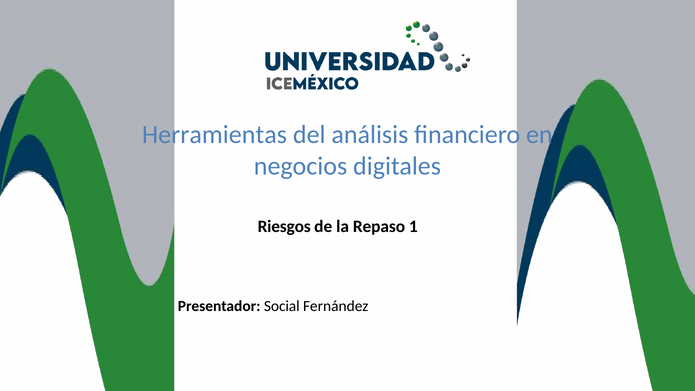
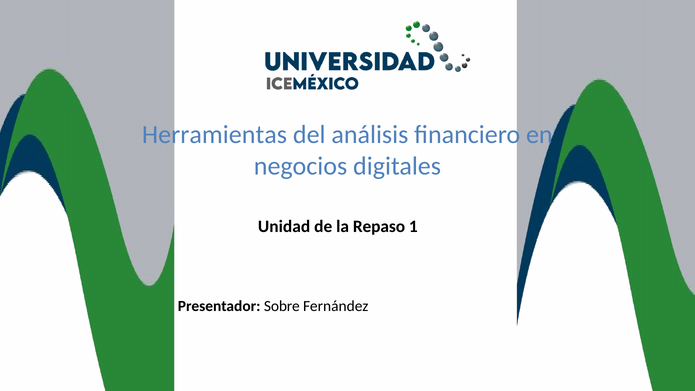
Riesgos: Riesgos -> Unidad
Social: Social -> Sobre
